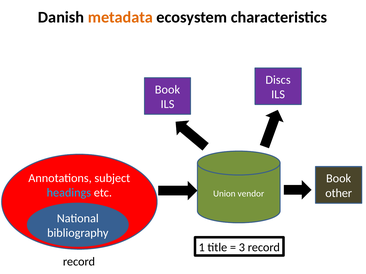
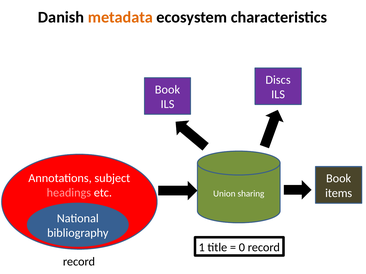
headings colour: light blue -> pink
other: other -> items
vendor: vendor -> sharing
3: 3 -> 0
